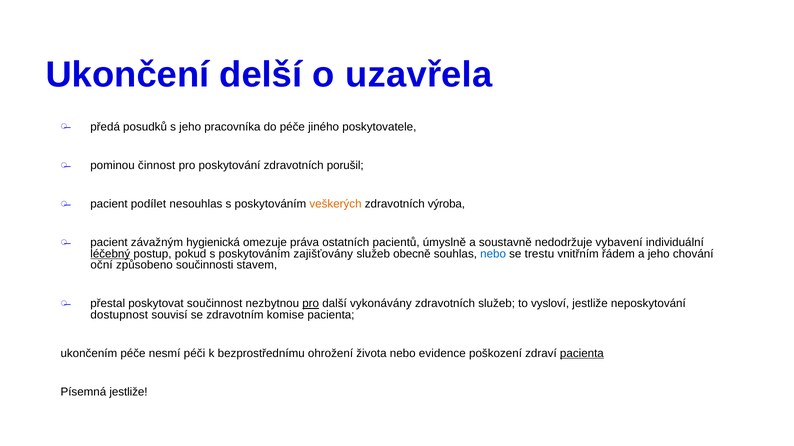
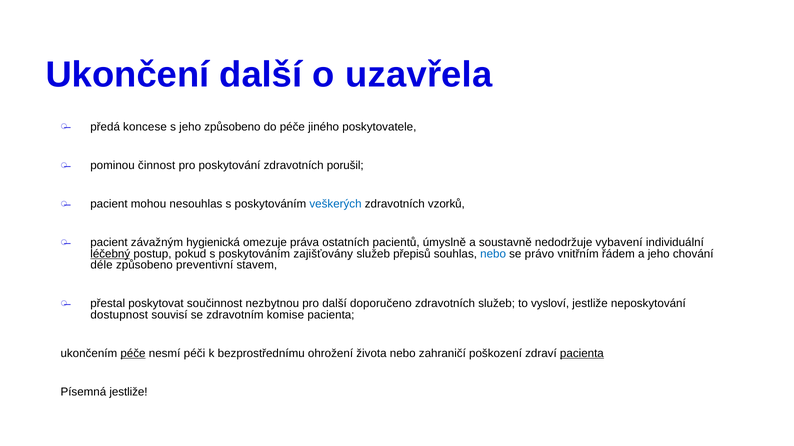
Ukončení delší: delší -> další
posudků: posudků -> koncese
jeho pracovníka: pracovníka -> způsobeno
podílet: podílet -> mohou
veškerých colour: orange -> blue
výroba: výroba -> vzorků
obecně: obecně -> přepisů
trestu: trestu -> právo
oční: oční -> déle
součinnosti: součinnosti -> preventivní
pro at (311, 304) underline: present -> none
vykonávány: vykonávány -> doporučeno
péče at (133, 354) underline: none -> present
evidence: evidence -> zahraničí
